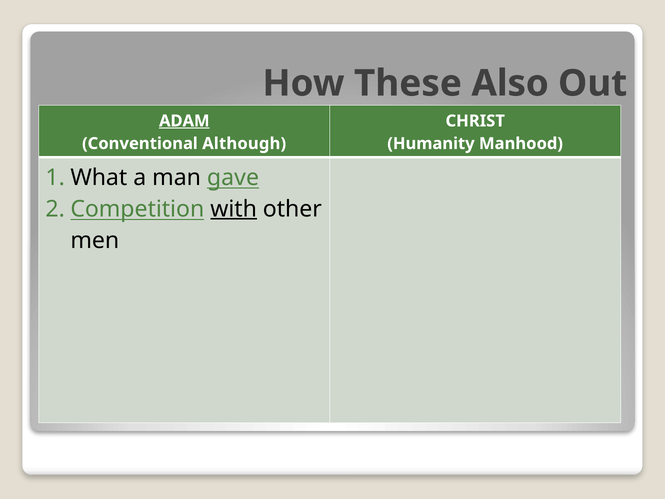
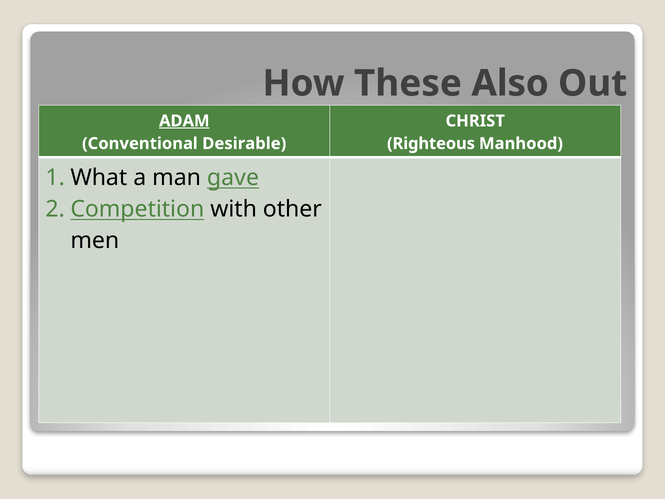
Although: Although -> Desirable
Humanity: Humanity -> Righteous
with underline: present -> none
